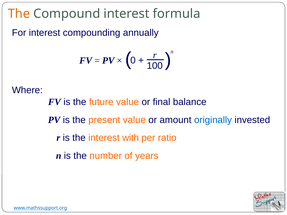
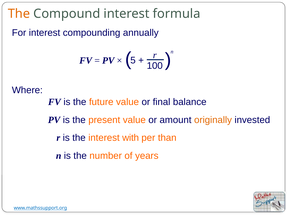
0: 0 -> 5
originally colour: blue -> orange
ratio: ratio -> than
